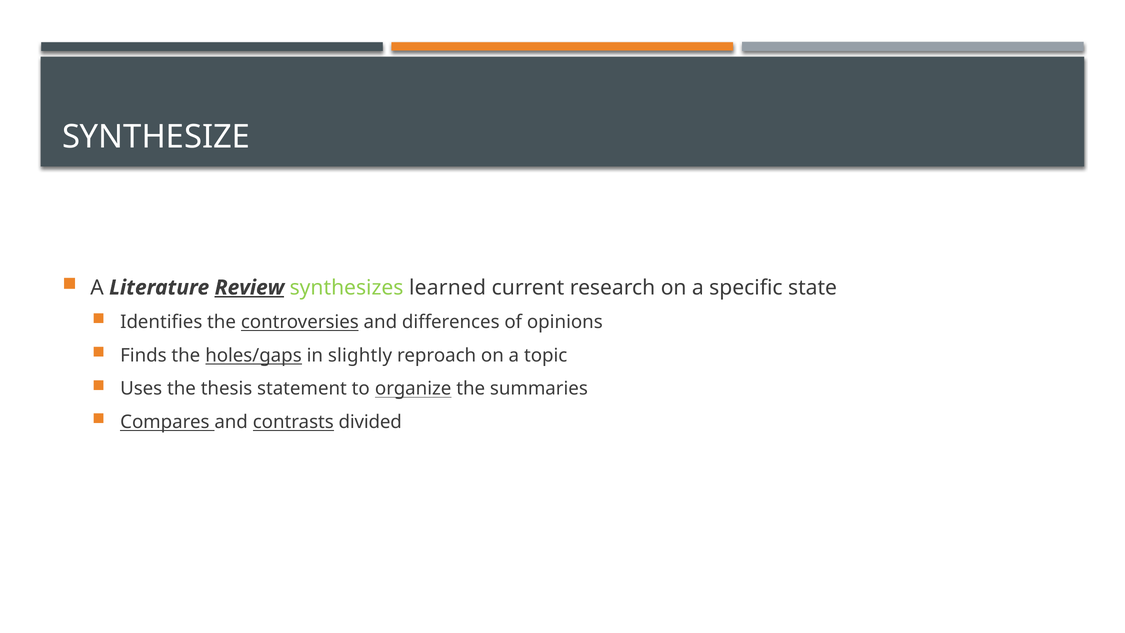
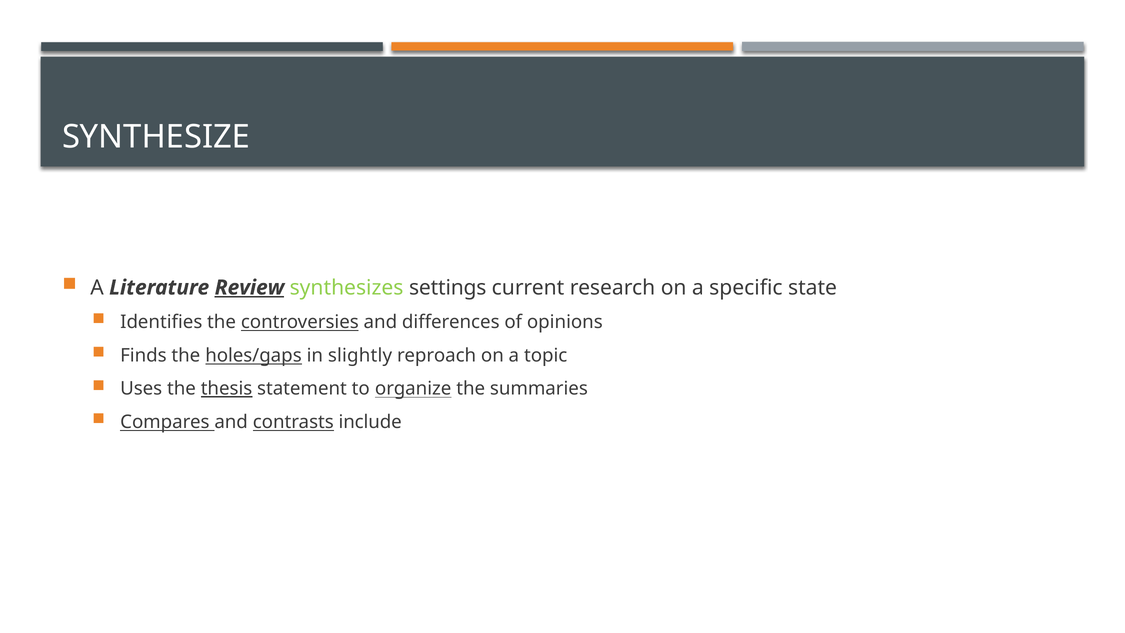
learned: learned -> settings
thesis underline: none -> present
divided: divided -> include
